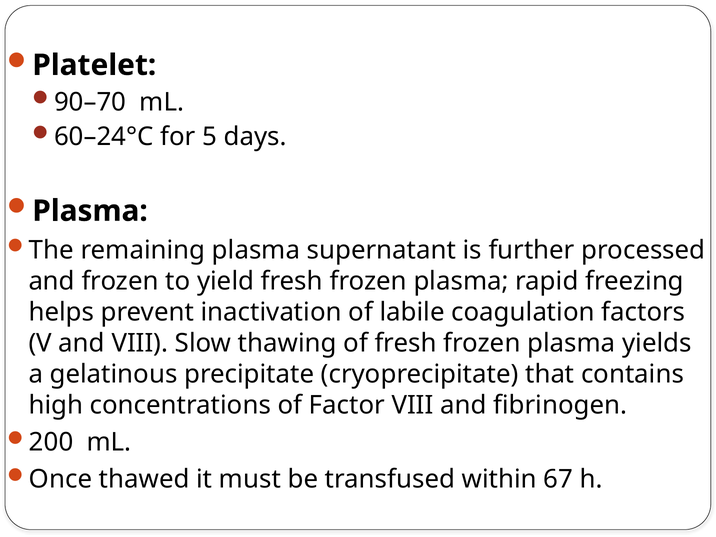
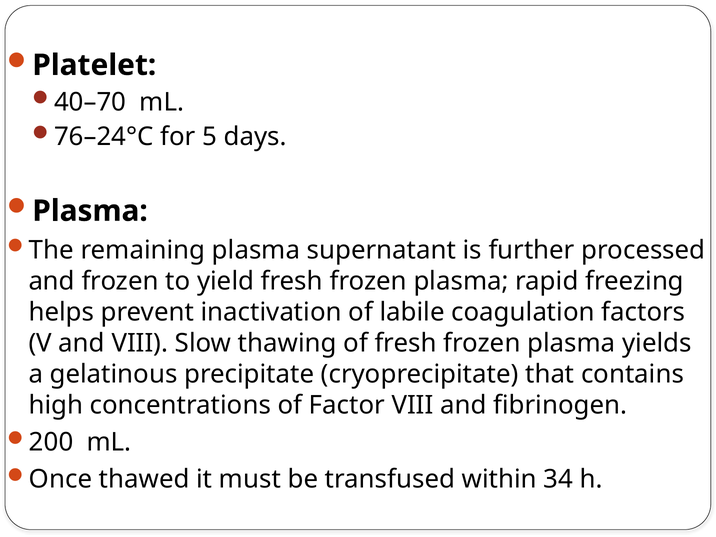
90–70: 90–70 -> 40–70
60–24°C: 60–24°C -> 76–24°C
67: 67 -> 34
